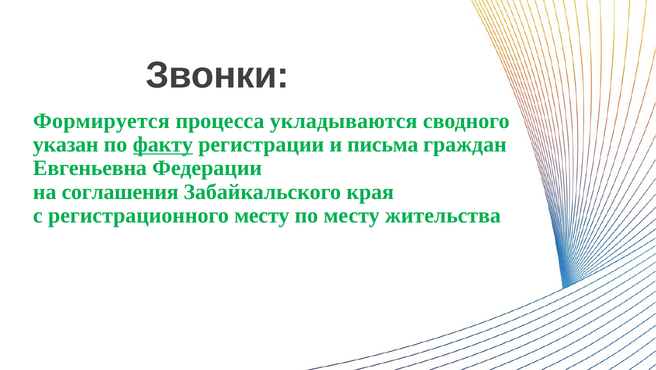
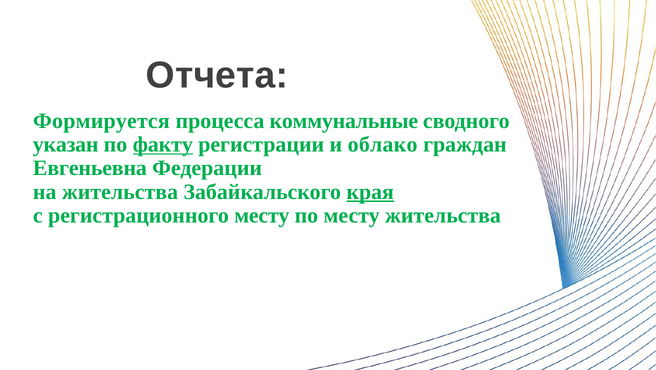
Звонки: Звонки -> Отчета
укладываются: укладываются -> коммунальные
письма: письма -> облако
на соглашения: соглашения -> жительства
края underline: none -> present
